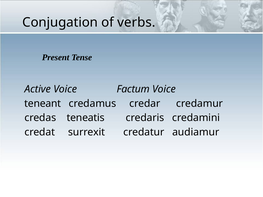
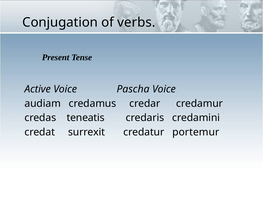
Factum: Factum -> Pascha
teneant: teneant -> audiam
audiamur: audiamur -> portemur
